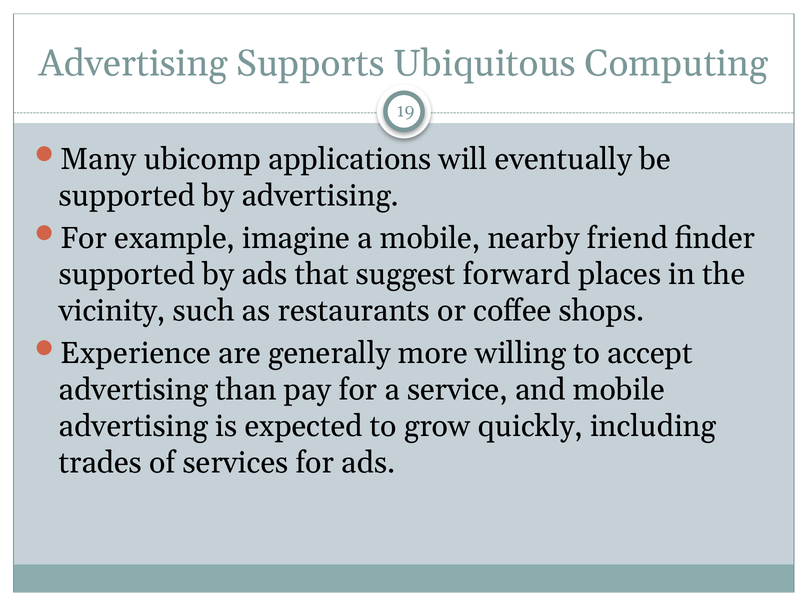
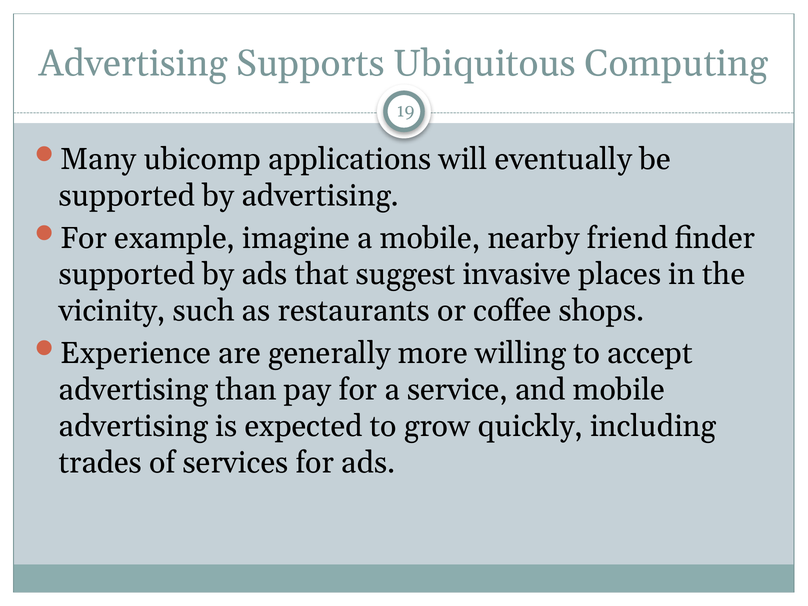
forward: forward -> invasive
